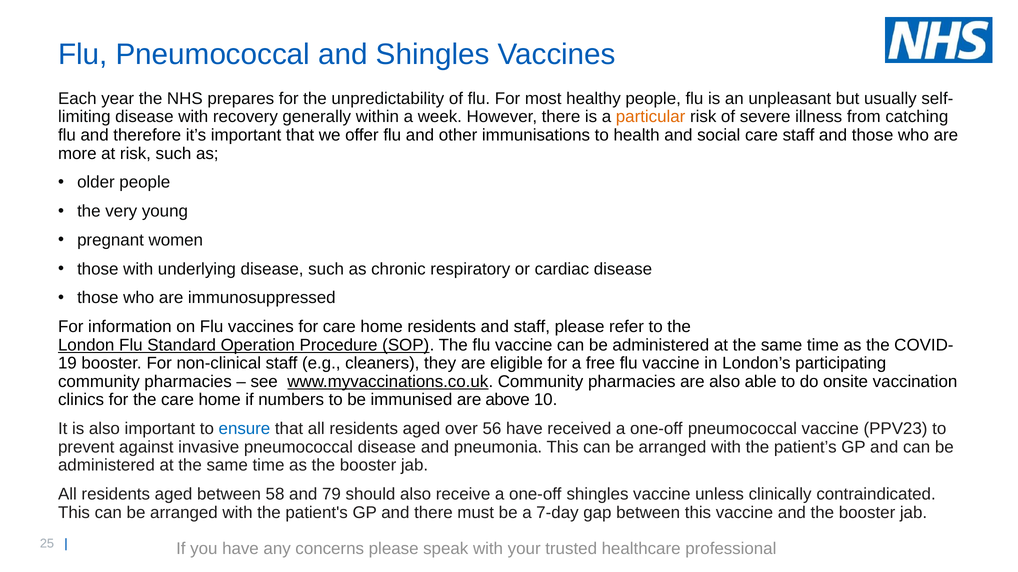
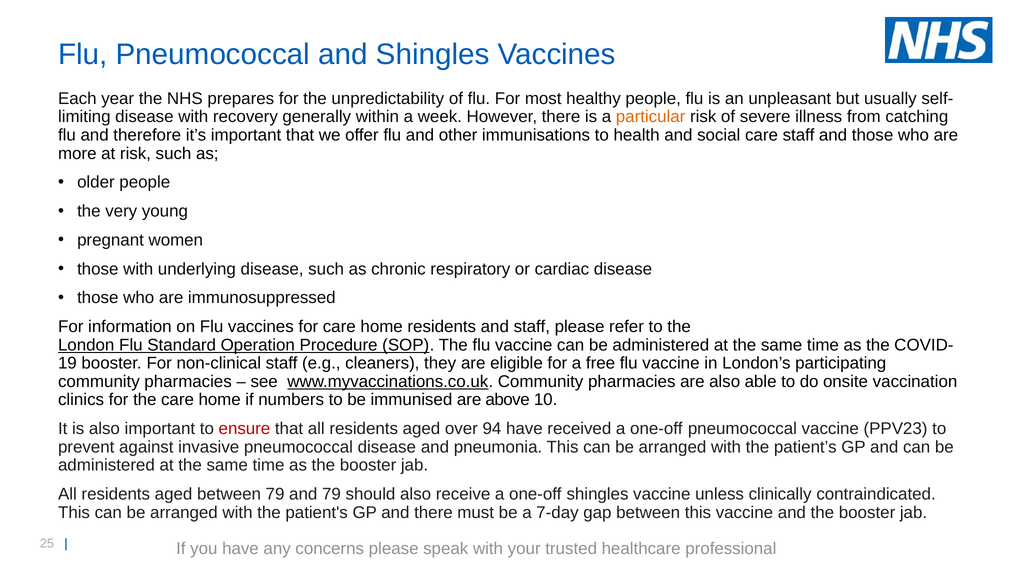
ensure colour: blue -> red
56: 56 -> 94
between 58: 58 -> 79
